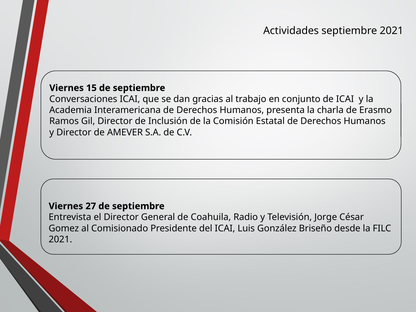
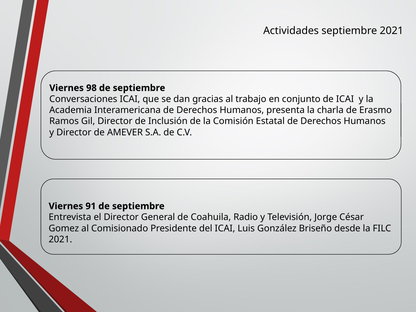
15: 15 -> 98
27: 27 -> 91
